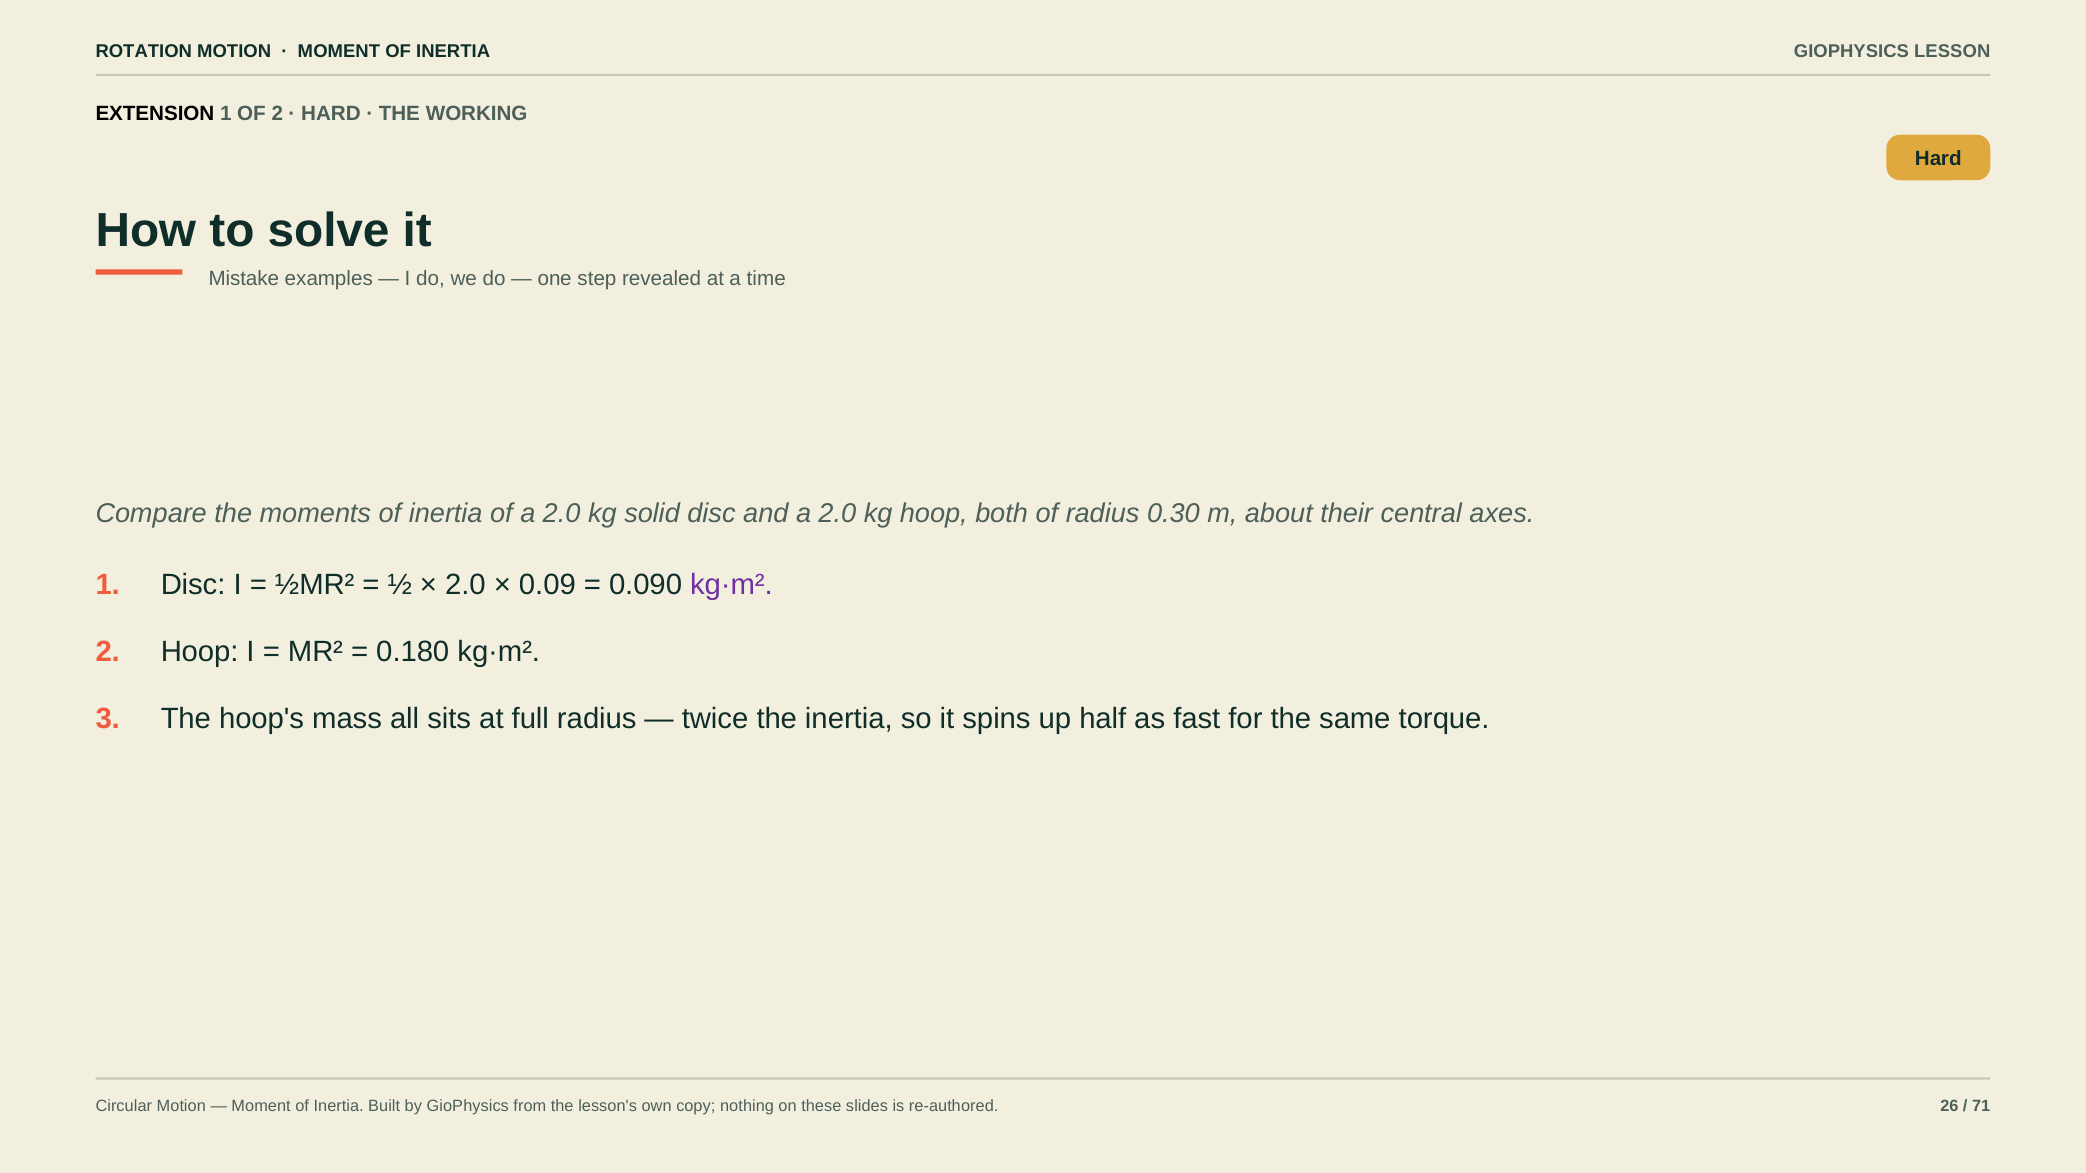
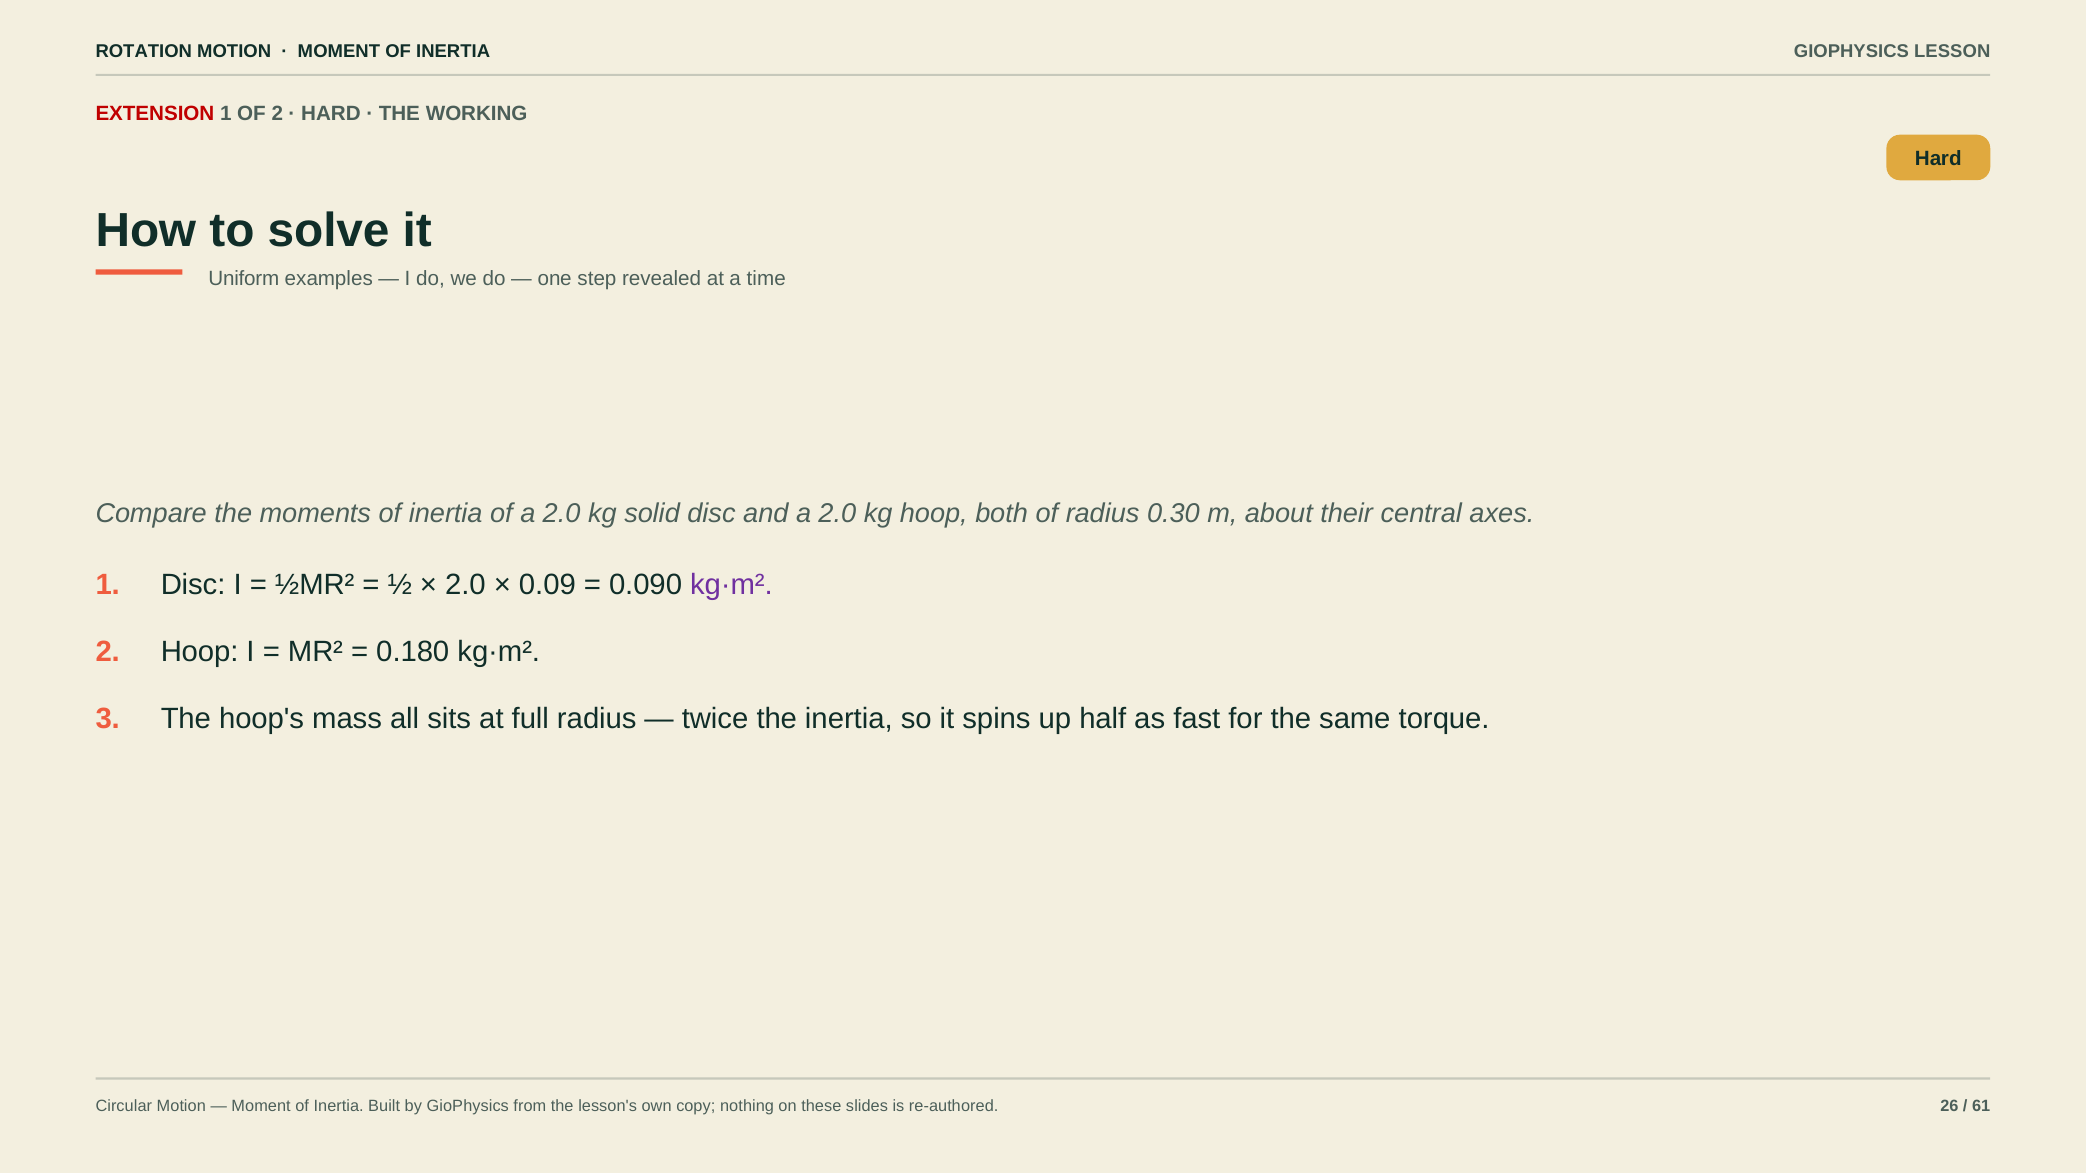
EXTENSION colour: black -> red
Mistake: Mistake -> Uniform
71: 71 -> 61
